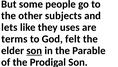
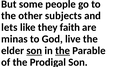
uses: uses -> faith
terms: terms -> minas
felt: felt -> live
the at (63, 50) underline: none -> present
